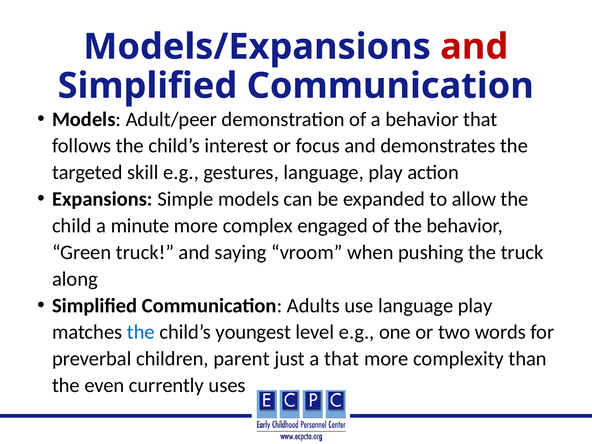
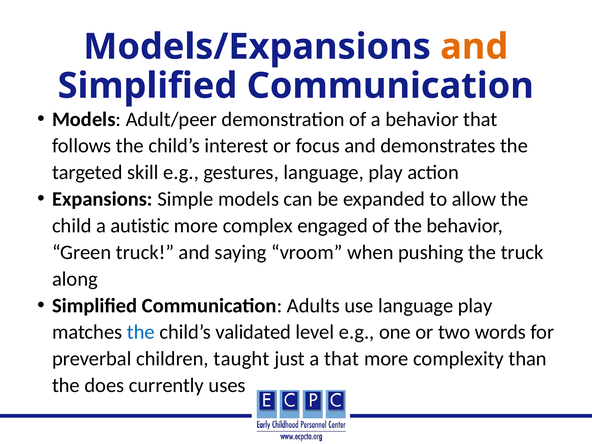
and at (474, 47) colour: red -> orange
minute: minute -> autistic
youngest: youngest -> validated
parent: parent -> taught
even: even -> does
